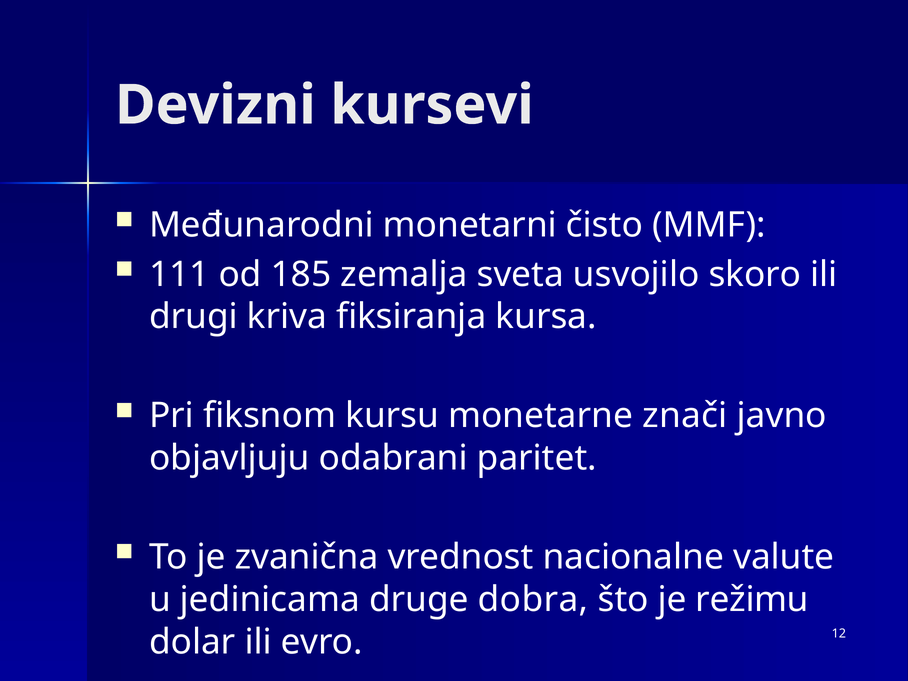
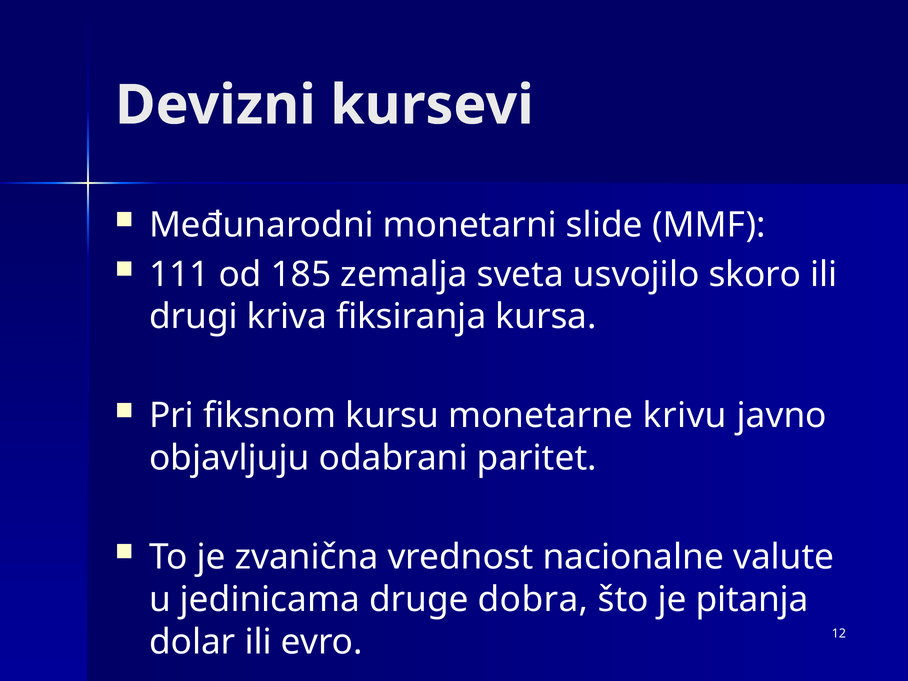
čisto: čisto -> slide
znači: znači -> krivu
režimu: režimu -> pitanja
